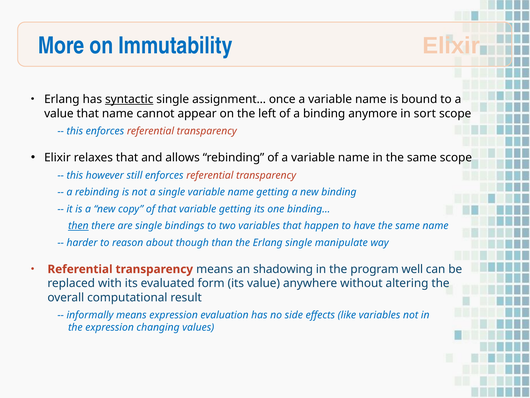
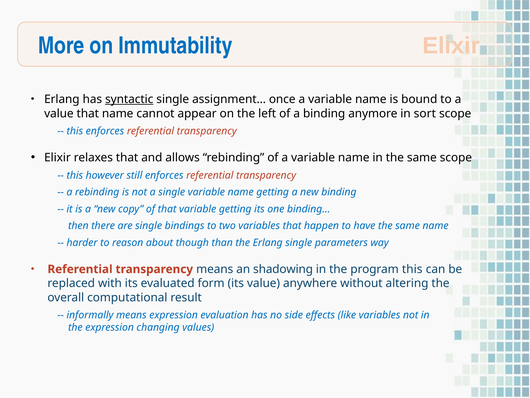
then underline: present -> none
manipulate: manipulate -> parameters
program well: well -> this
